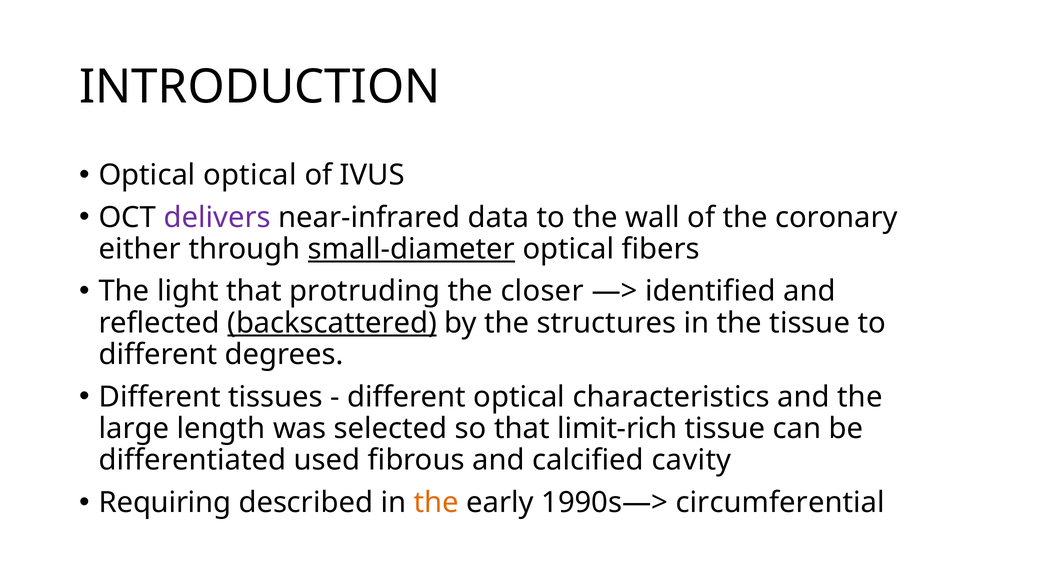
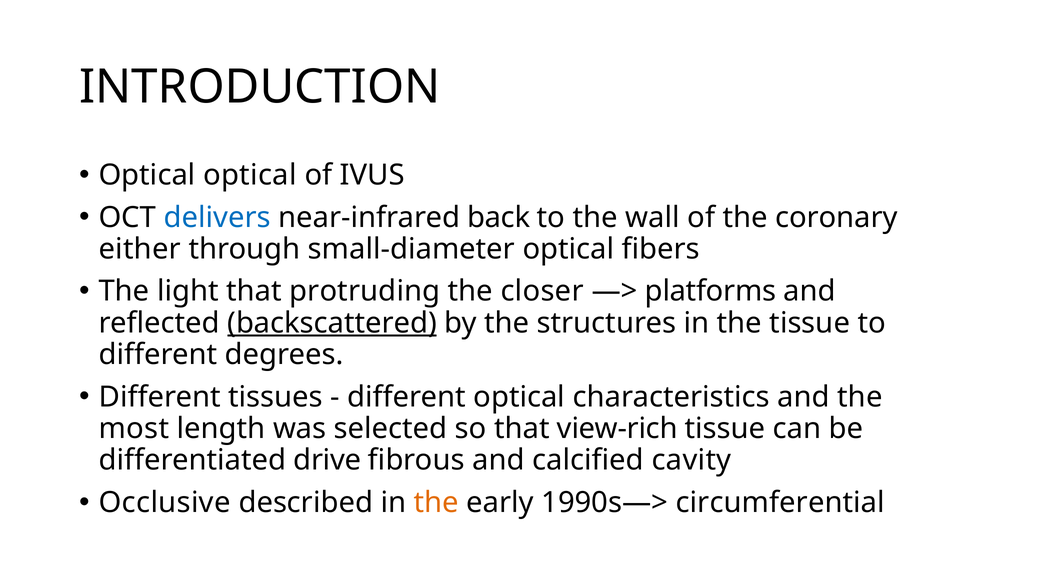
delivers colour: purple -> blue
data: data -> back
small-diameter underline: present -> none
identified: identified -> platforms
large: large -> most
limit-rich: limit-rich -> view-rich
used: used -> drive
Requiring: Requiring -> Occlusive
